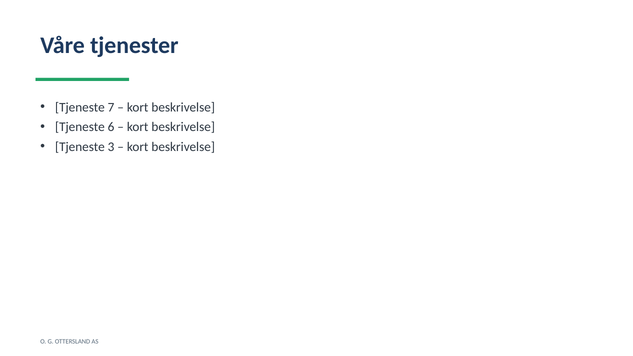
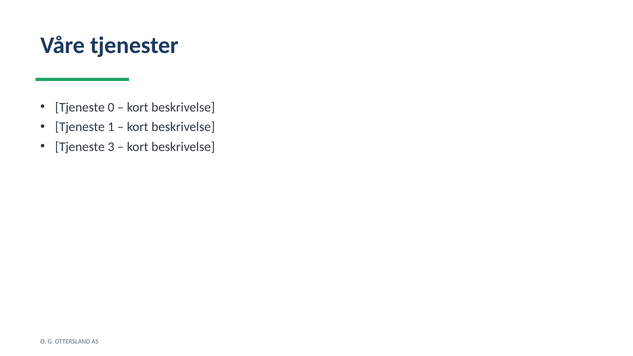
7: 7 -> 0
6: 6 -> 1
